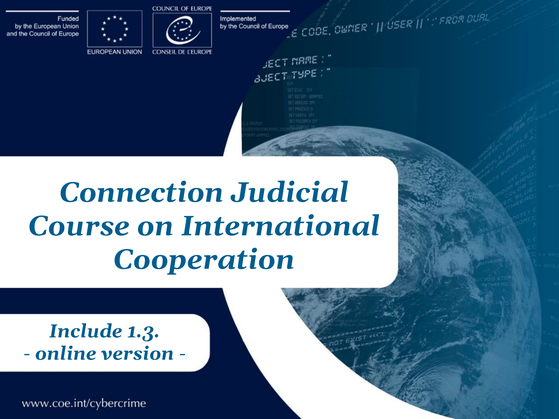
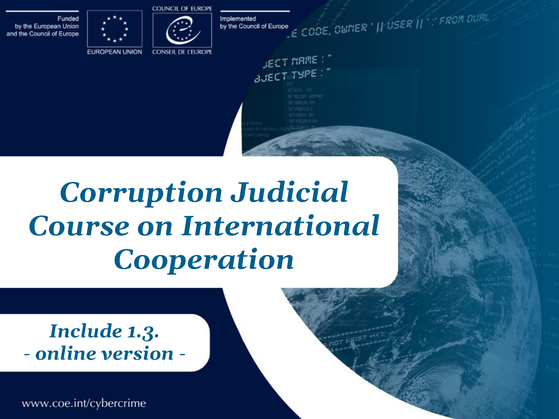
Connection: Connection -> Corruption
